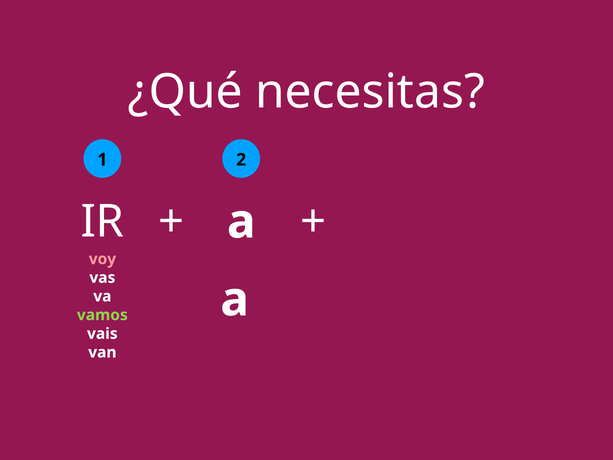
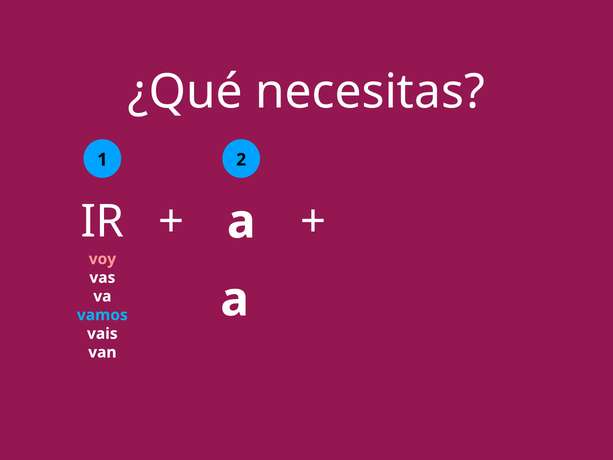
vamos colour: light green -> light blue
